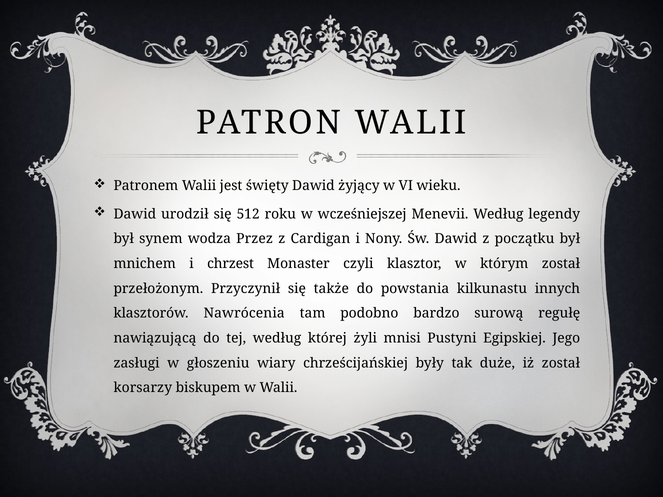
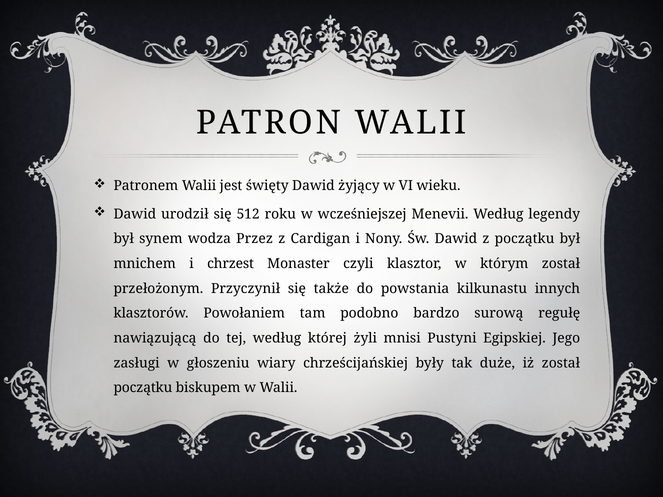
Nawrócenia: Nawrócenia -> Powołaniem
korsarzy at (143, 388): korsarzy -> początku
